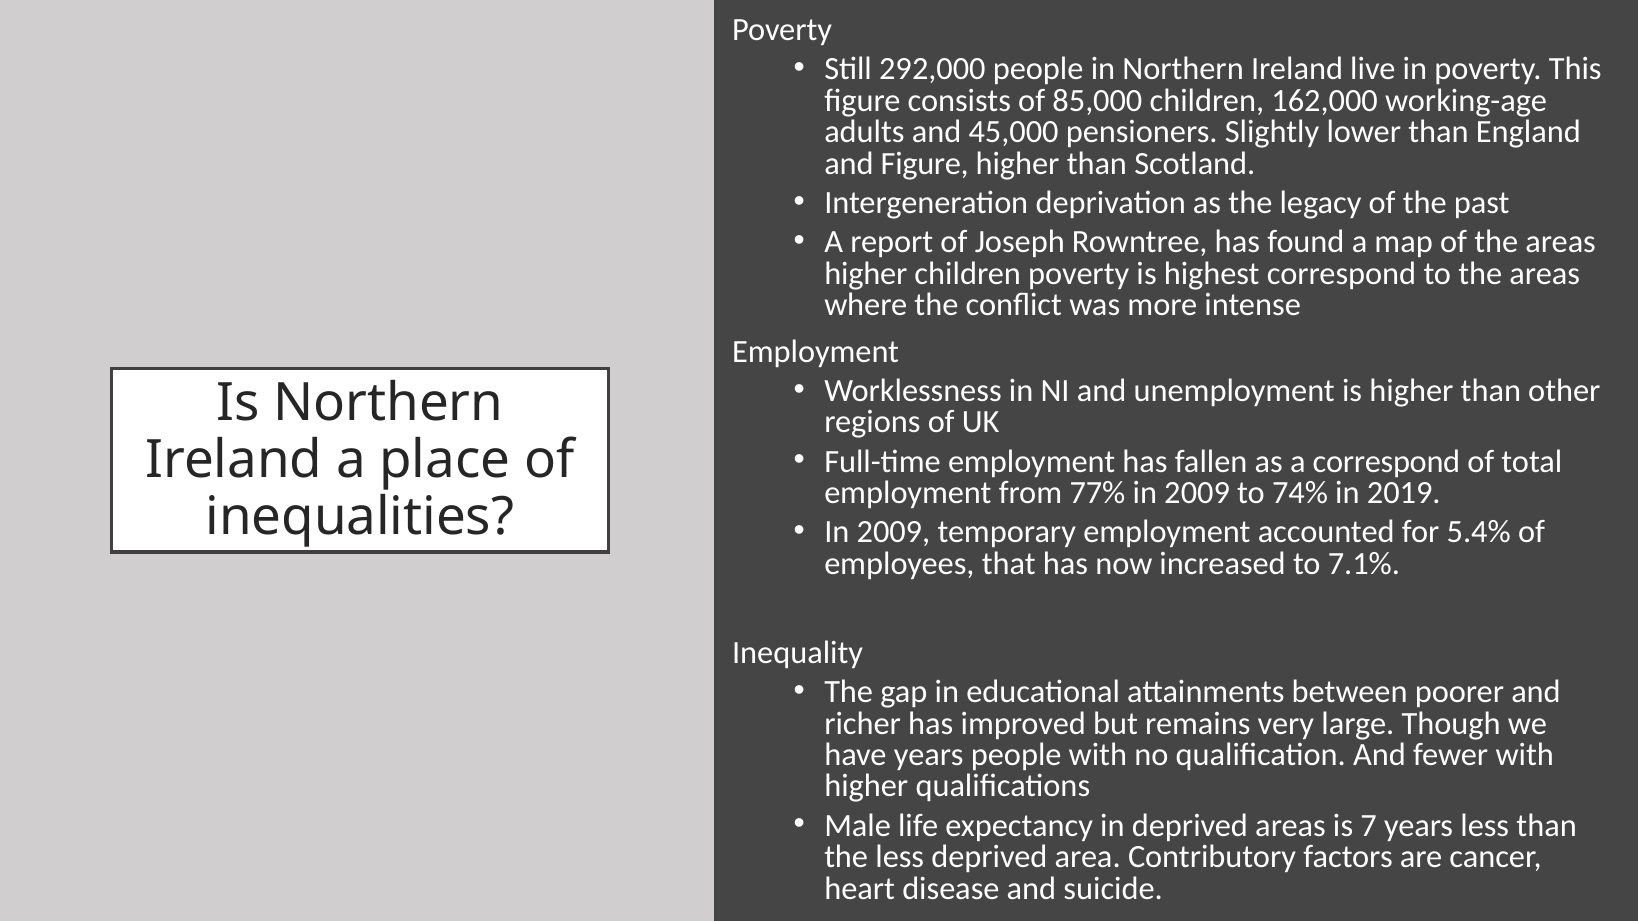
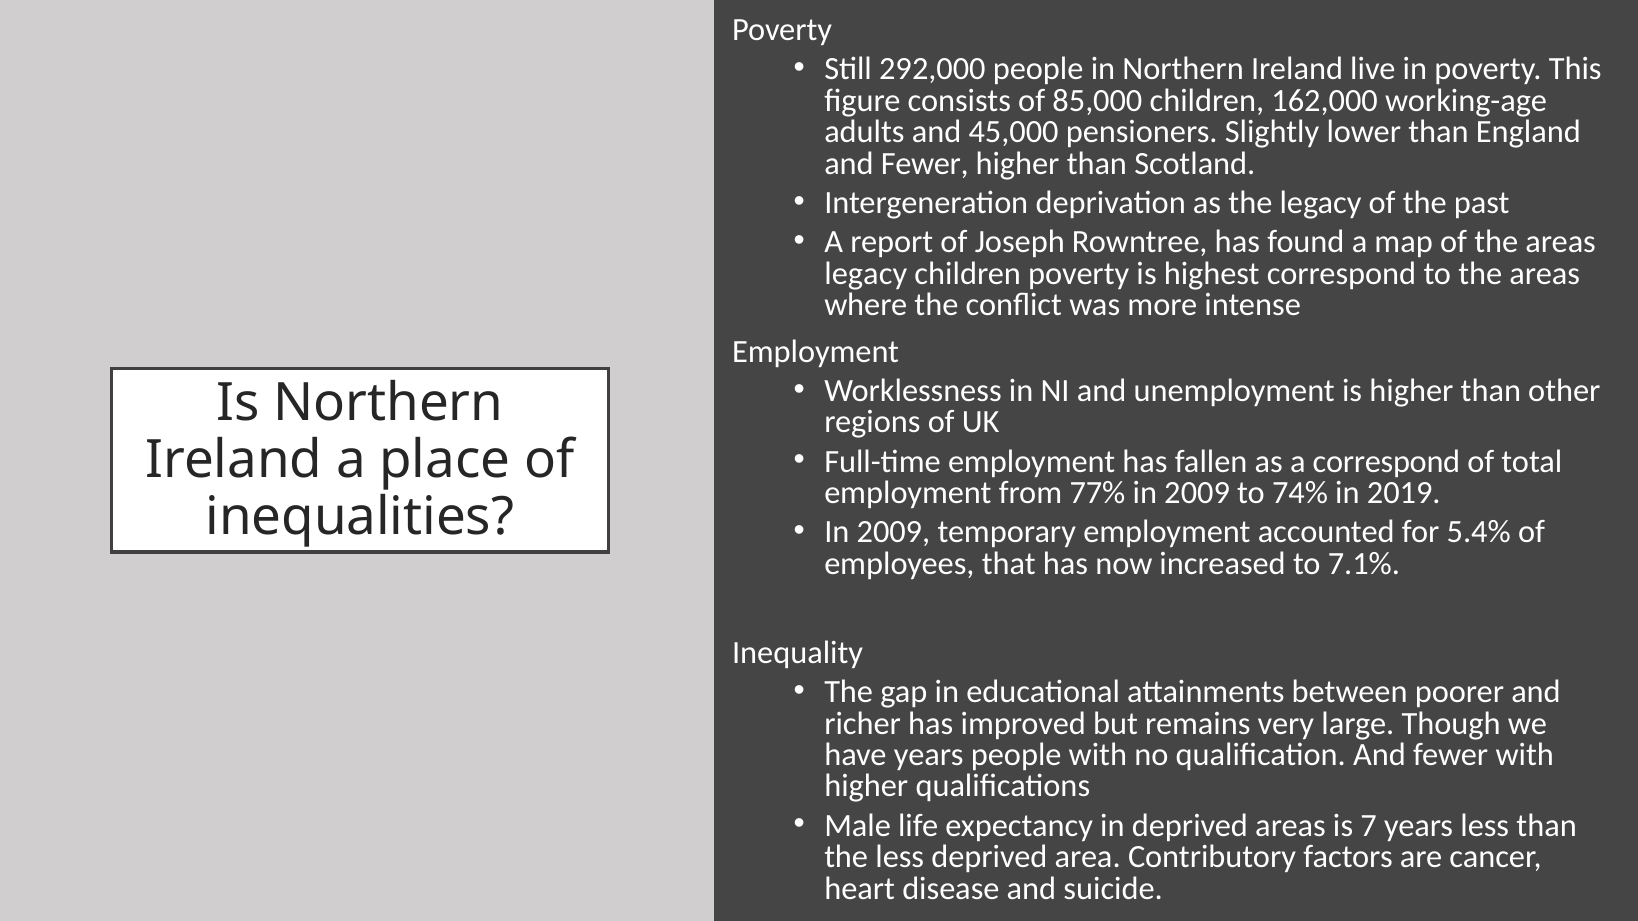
Figure at (925, 164): Figure -> Fewer
higher at (866, 273): higher -> legacy
